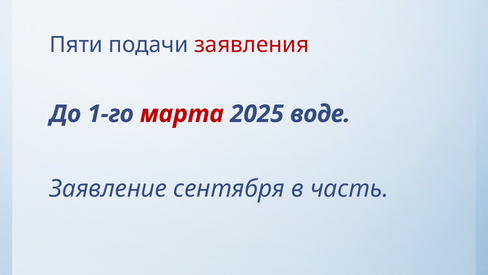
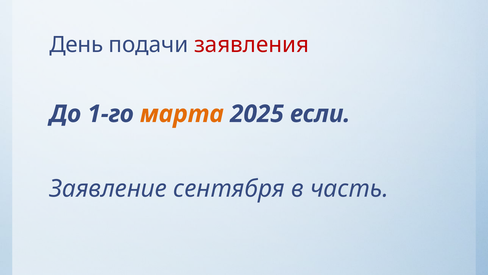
Пяти: Пяти -> День
марта colour: red -> orange
воде: воде -> если
